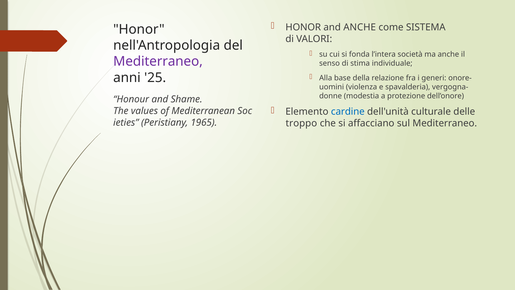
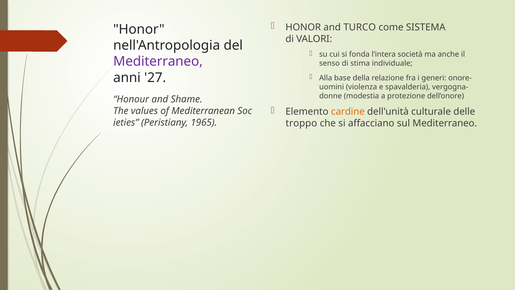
and ANCHE: ANCHE -> TURCO
25: 25 -> 27
cardine colour: blue -> orange
